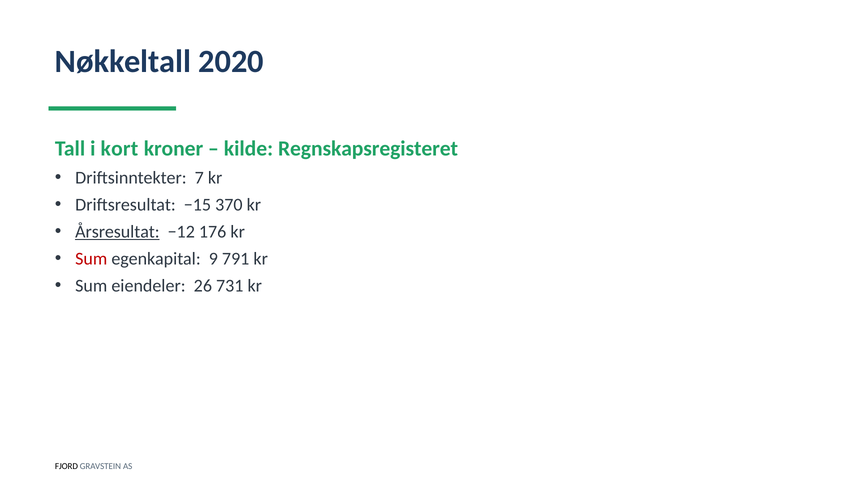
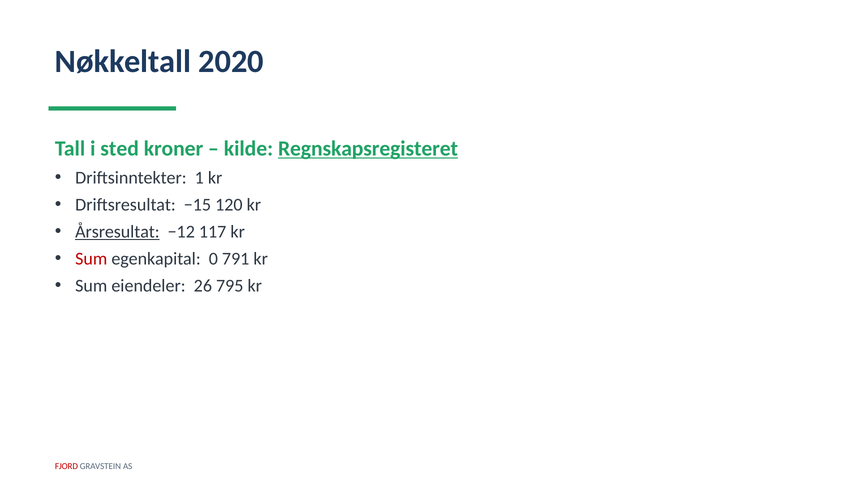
kort: kort -> sted
Regnskapsregisteret underline: none -> present
7: 7 -> 1
370: 370 -> 120
176: 176 -> 117
9: 9 -> 0
731: 731 -> 795
FJORD colour: black -> red
